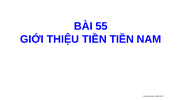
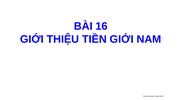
55: 55 -> 16
TIỀN TIỀN: TIỀN -> GIỚI
